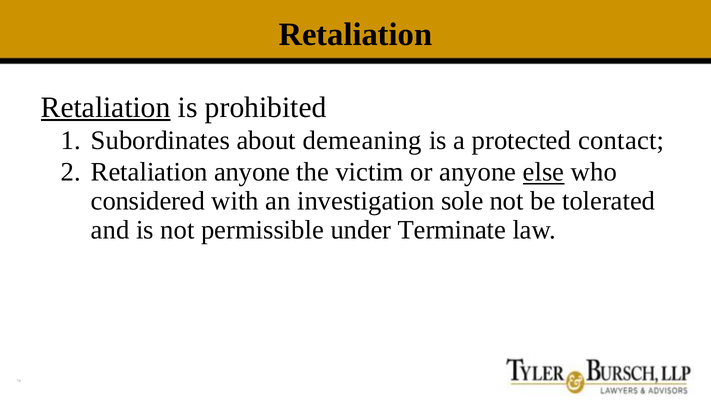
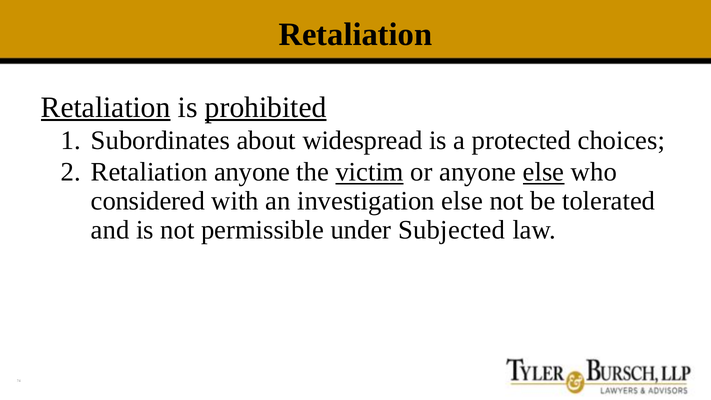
prohibited underline: none -> present
demeaning: demeaning -> widespread
contact: contact -> choices
victim underline: none -> present
investigation sole: sole -> else
Terminate: Terminate -> Subjected
